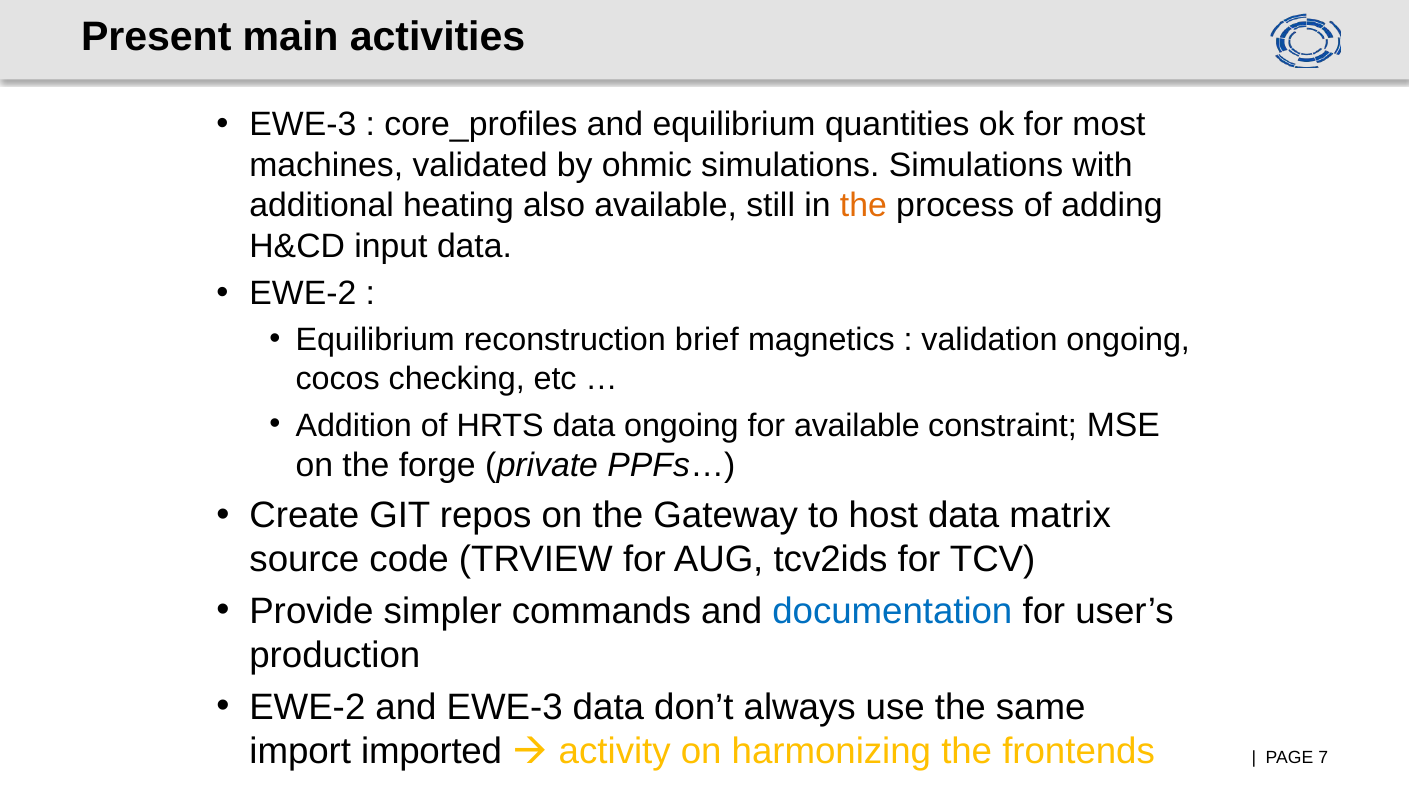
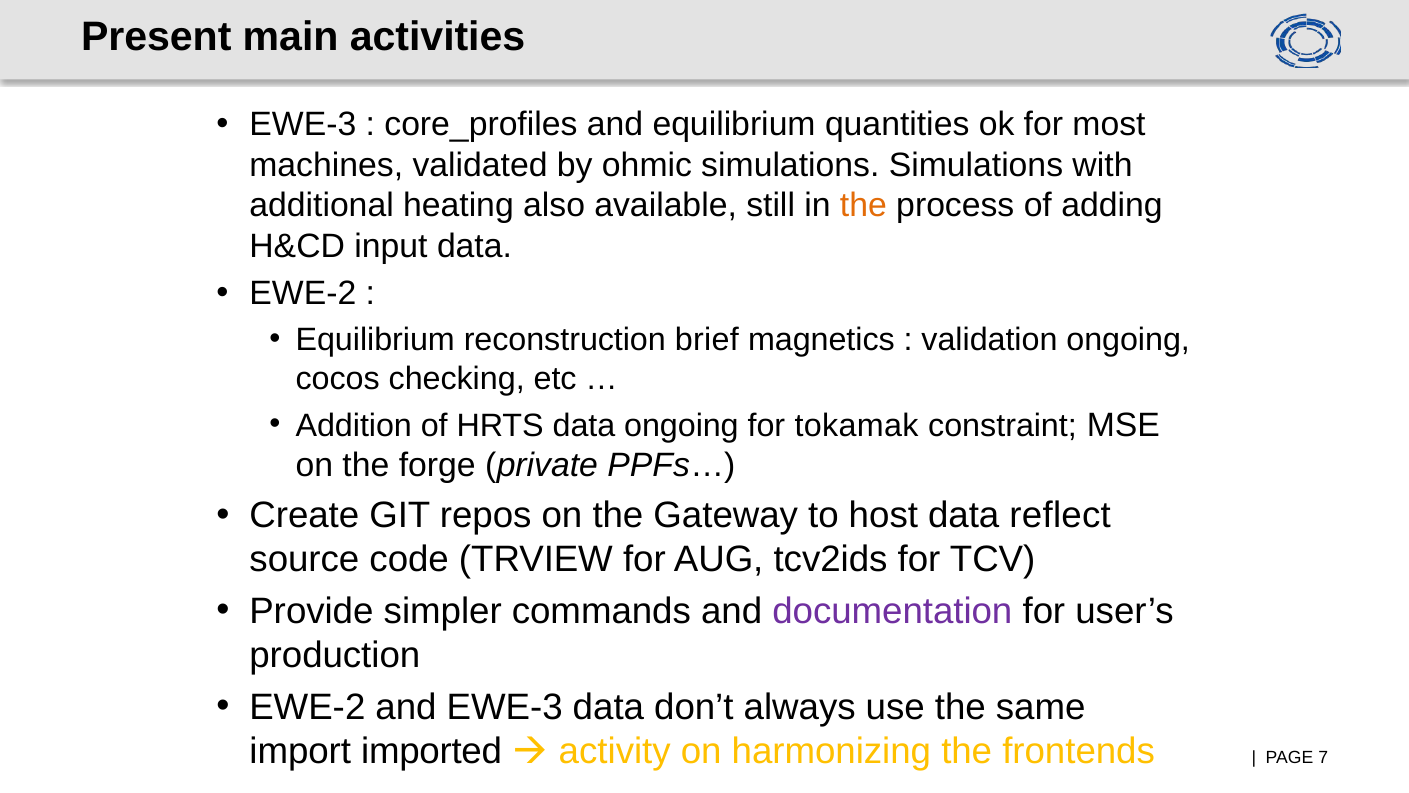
for available: available -> tokamak
matrix: matrix -> reflect
documentation colour: blue -> purple
